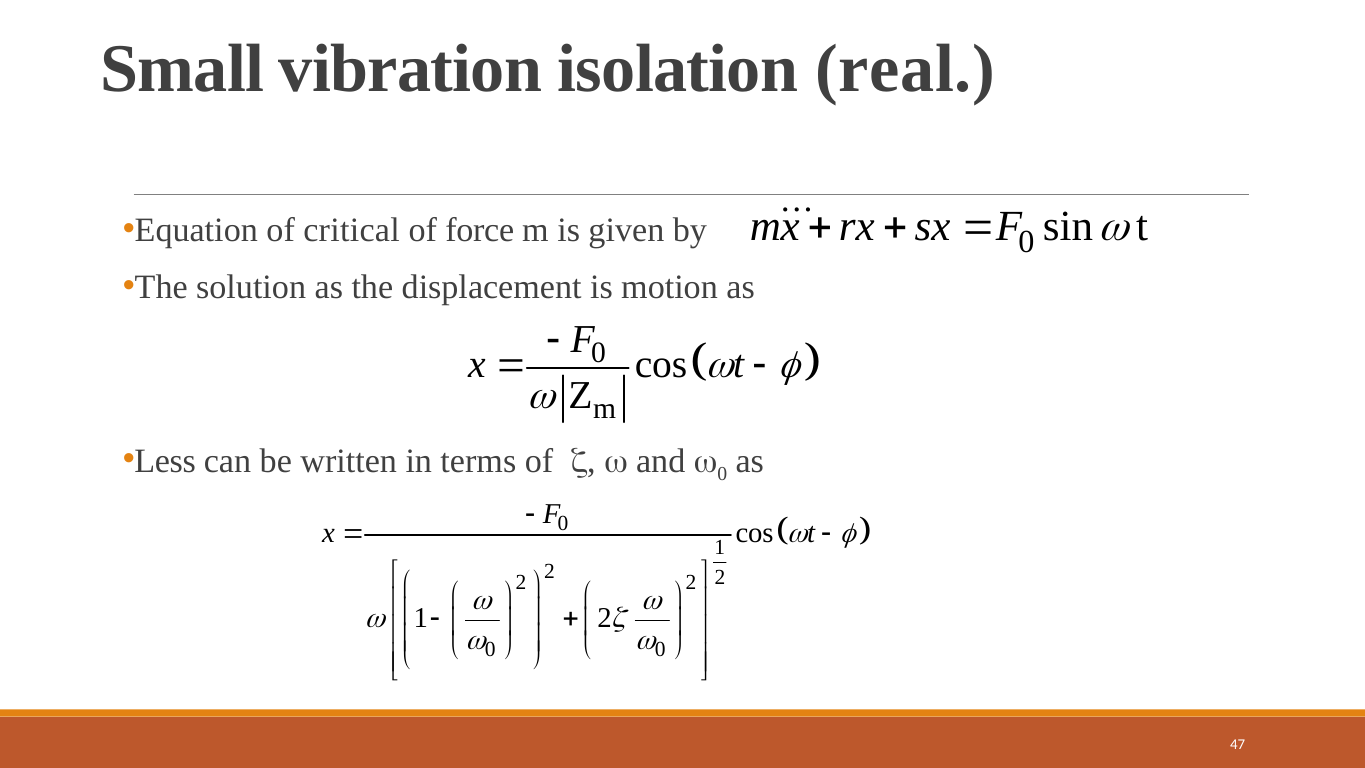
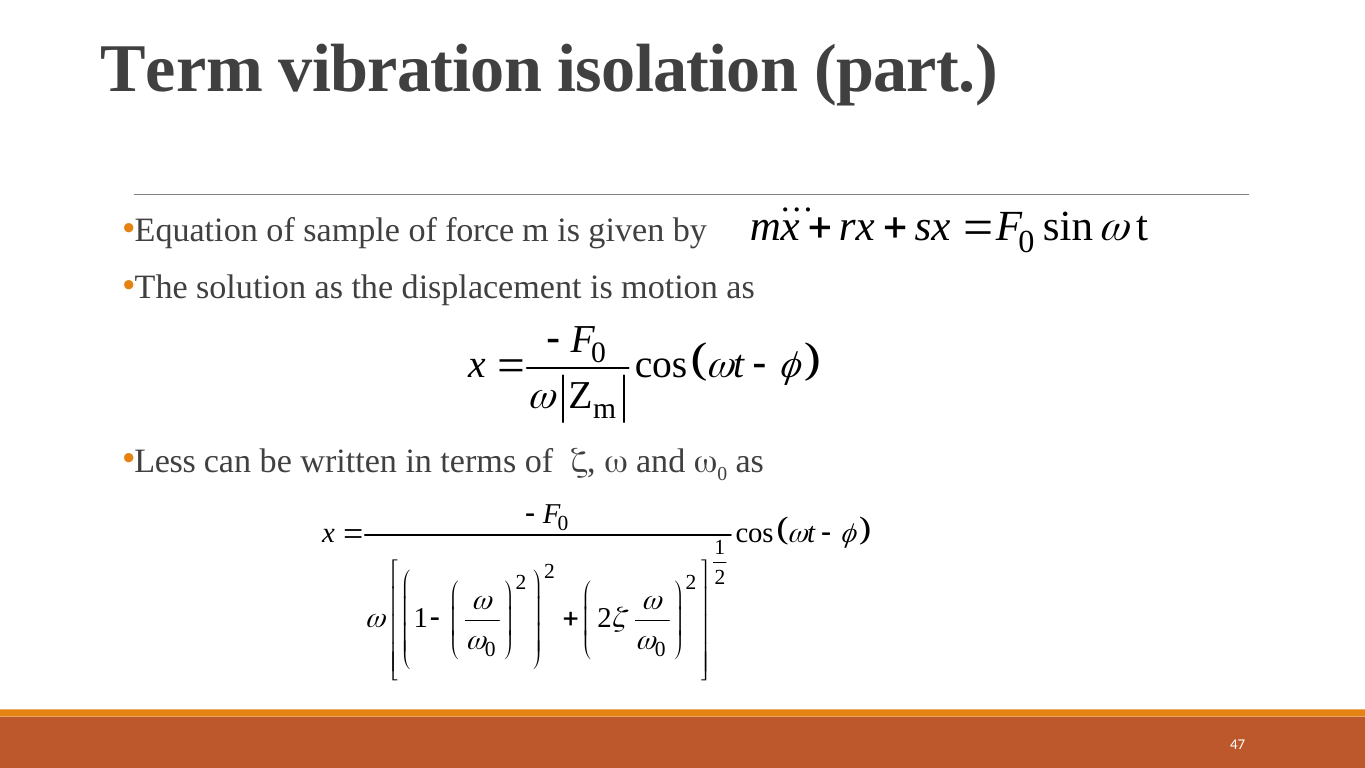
Small: Small -> Term
real: real -> part
critical: critical -> sample
